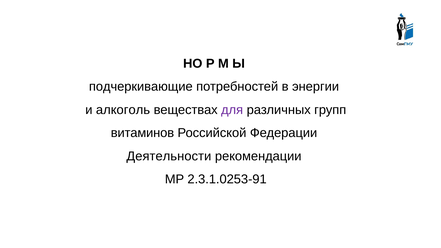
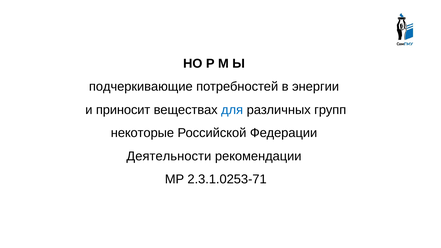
алкоголь: алкоголь -> приносит
для colour: purple -> blue
витаминов: витаминов -> некоторые
2.3.1.0253-91: 2.3.1.0253-91 -> 2.3.1.0253-71
